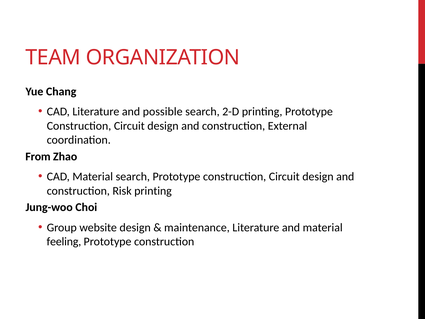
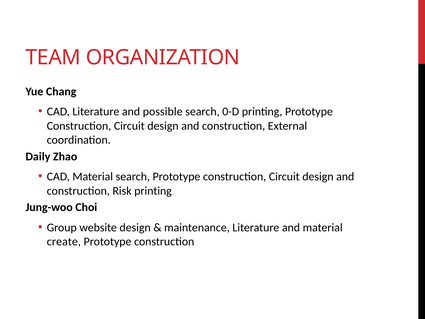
2-D: 2-D -> 0-D
From: From -> Daily
feeling: feeling -> create
